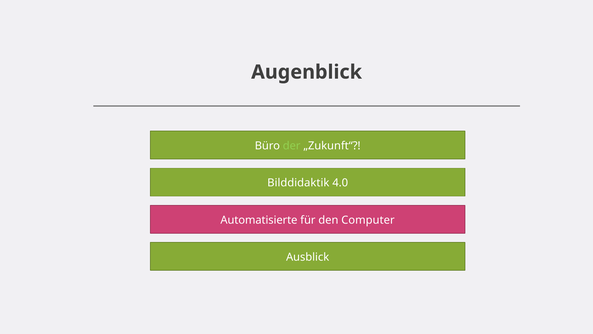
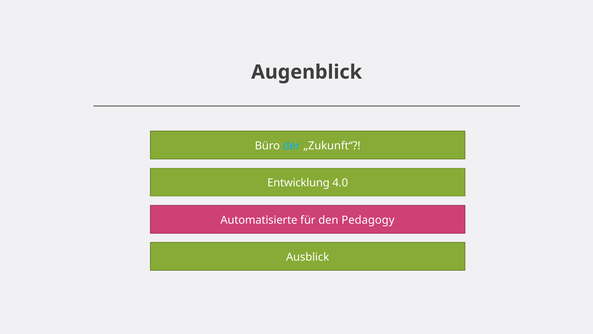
der colour: light green -> light blue
Bilddidaktik: Bilddidaktik -> Entwicklung
Computer: Computer -> Pedagogy
